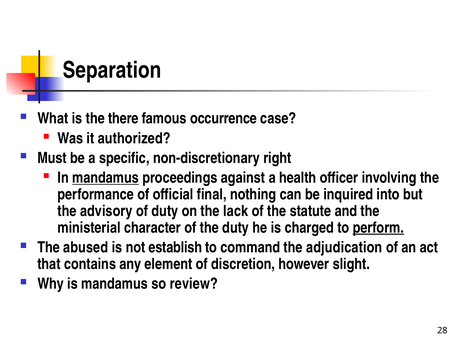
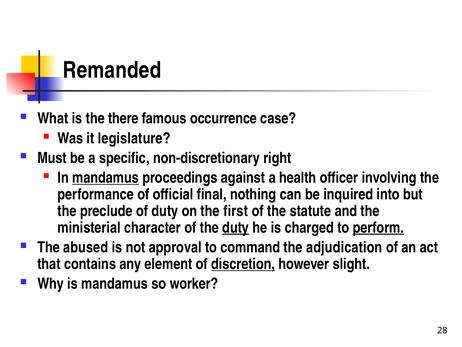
Separation: Separation -> Remanded
authorized: authorized -> legislature
advisory: advisory -> preclude
lack: lack -> first
duty at (236, 227) underline: none -> present
establish: establish -> approval
discretion underline: none -> present
review: review -> worker
